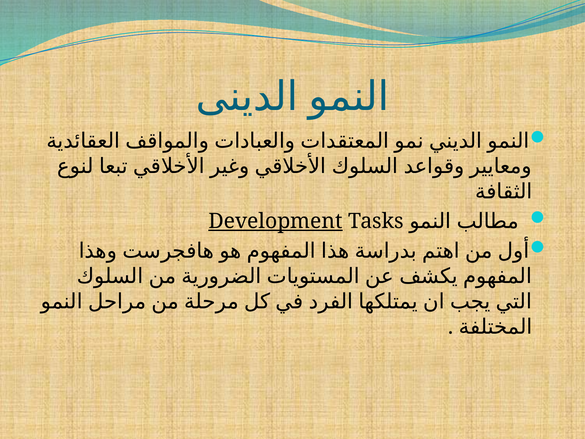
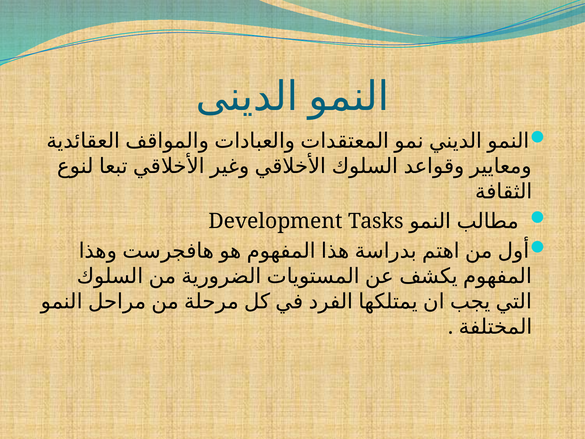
Development underline: present -> none
